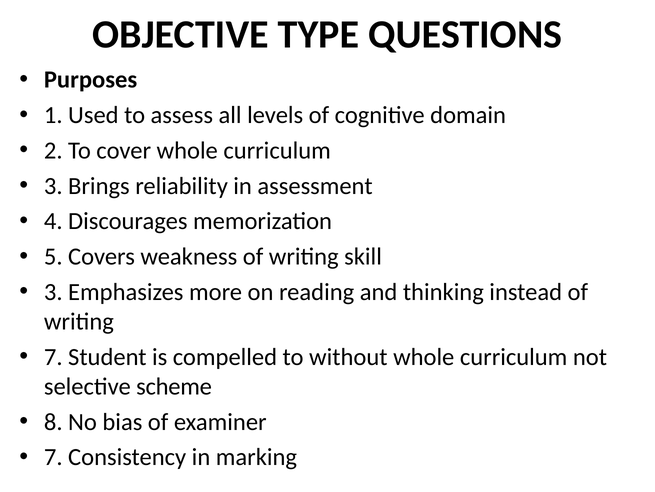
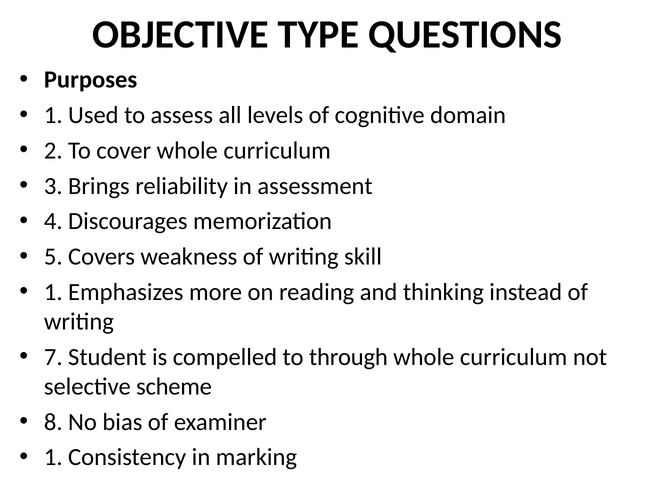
3 at (53, 292): 3 -> 1
without: without -> through
7 at (53, 457): 7 -> 1
